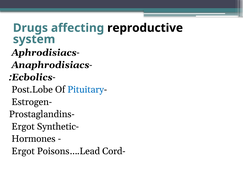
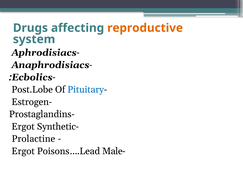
reproductive colour: black -> orange
Hormones: Hormones -> Prolactine
Cord: Cord -> Male
